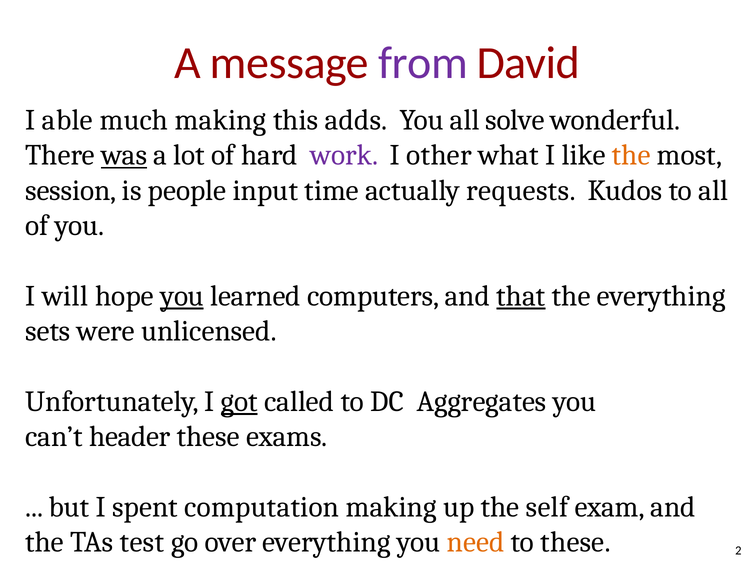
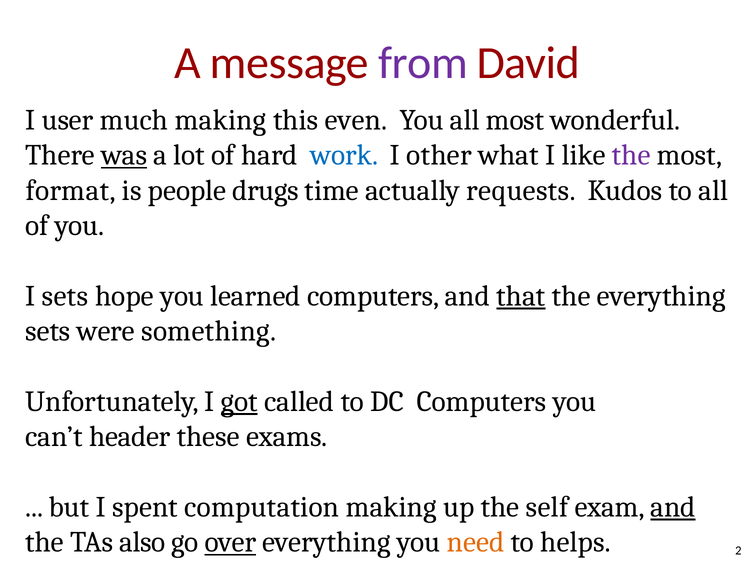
able: able -> user
adds: adds -> even
all solve: solve -> most
work colour: purple -> blue
the at (631, 155) colour: orange -> purple
session: session -> format
input: input -> drugs
I will: will -> sets
you at (182, 296) underline: present -> none
unlicensed: unlicensed -> something
Aggregates at (482, 402): Aggregates -> Computers
and at (673, 507) underline: none -> present
test: test -> also
over underline: none -> present
to these: these -> helps
